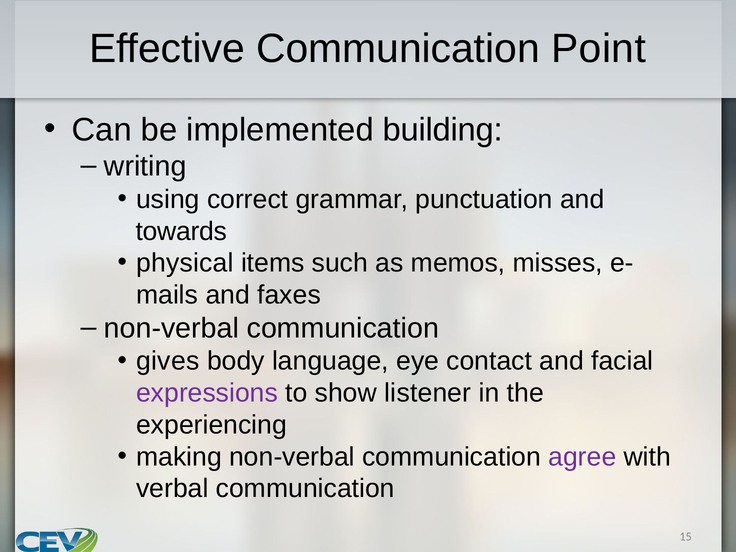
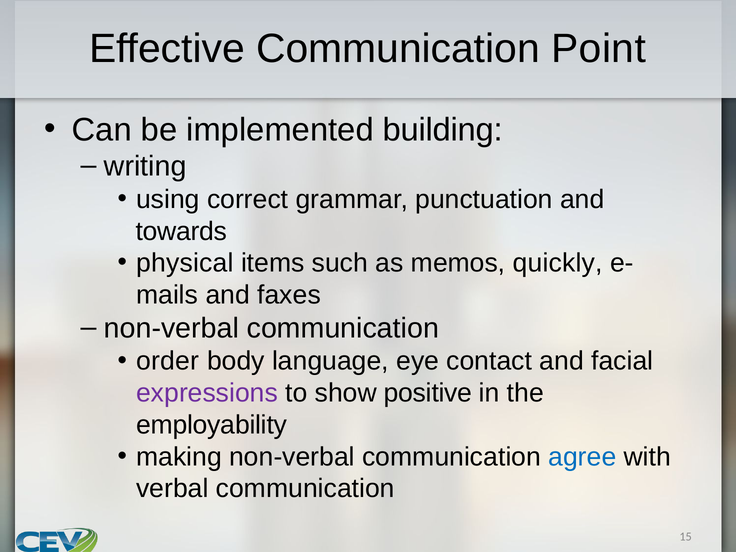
misses: misses -> quickly
gives: gives -> order
listener: listener -> positive
experiencing: experiencing -> employability
agree colour: purple -> blue
